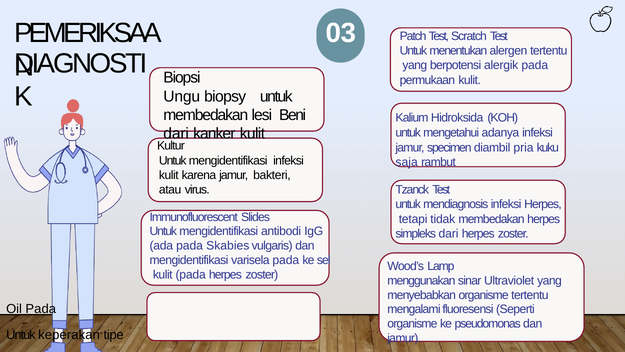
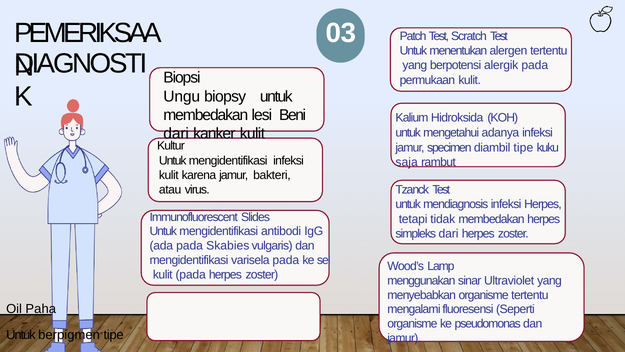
diambil pria: pria -> tipe
Oil Pada: Pada -> Paha
keperakan: keperakan -> berpigmen
